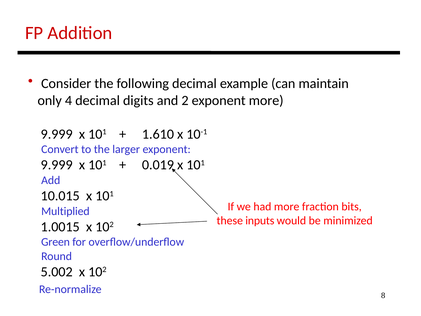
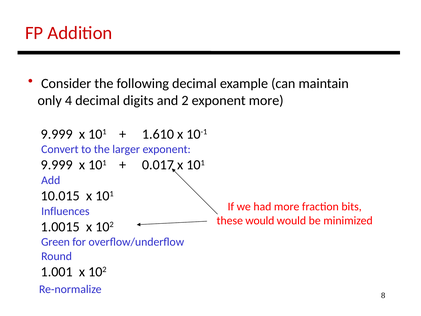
0.019: 0.019 -> 0.017
Multiplied: Multiplied -> Influences
these inputs: inputs -> would
5.002: 5.002 -> 1.001
